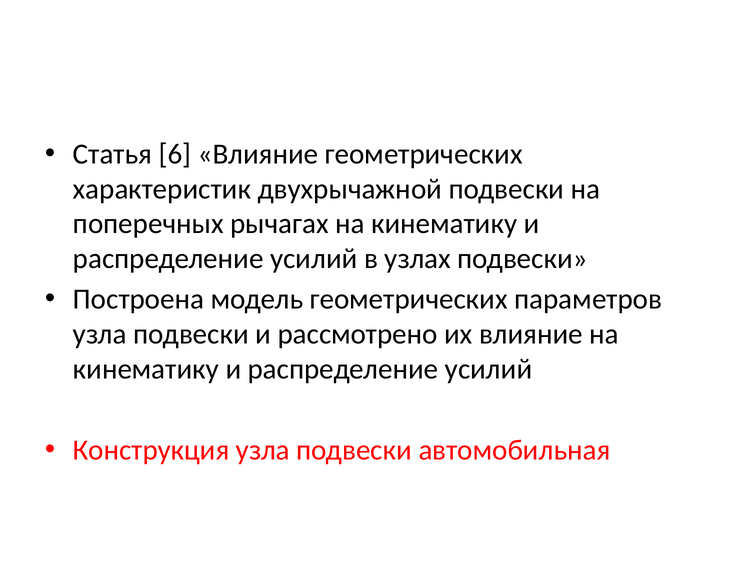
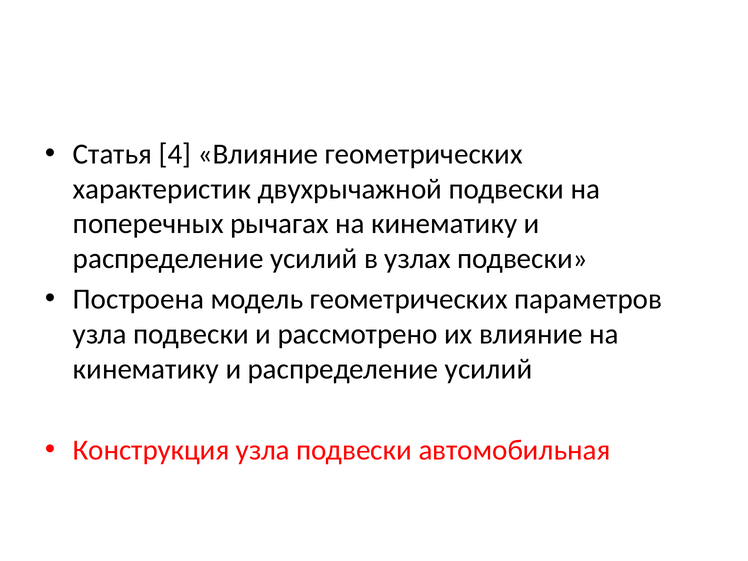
6: 6 -> 4
